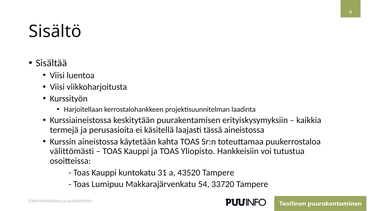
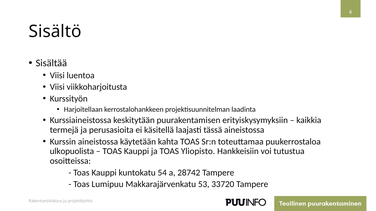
välittömästi: välittömästi -> ulkopuolista
31: 31 -> 54
43520: 43520 -> 28742
54: 54 -> 53
